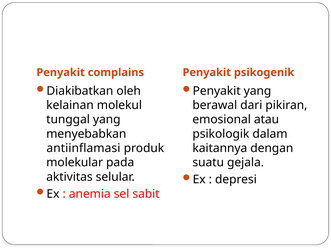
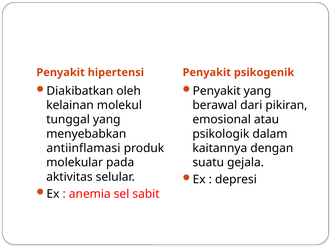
complains: complains -> hipertensi
